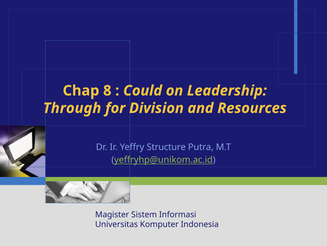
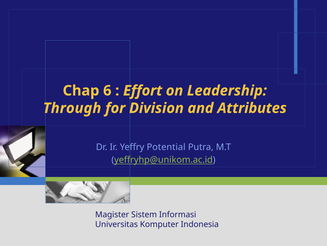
8: 8 -> 6
Could: Could -> Effort
Resources: Resources -> Attributes
Structure: Structure -> Potential
